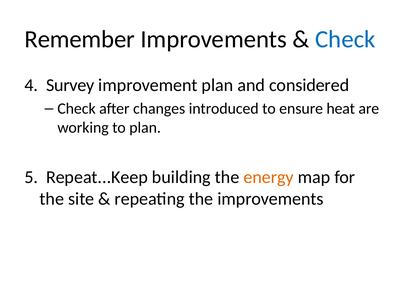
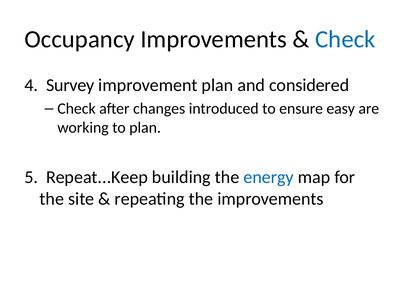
Remember: Remember -> Occupancy
heat: heat -> easy
energy colour: orange -> blue
